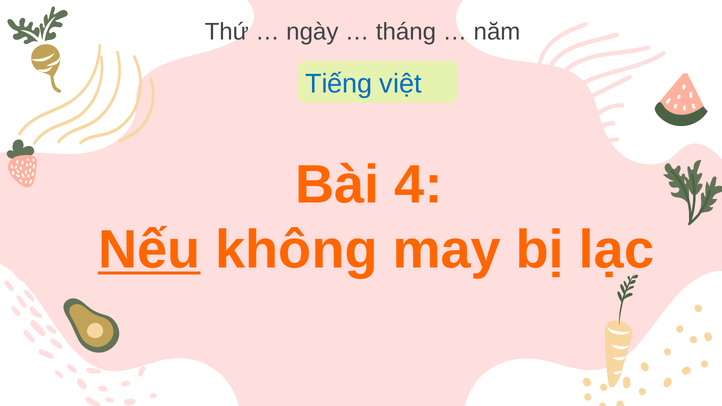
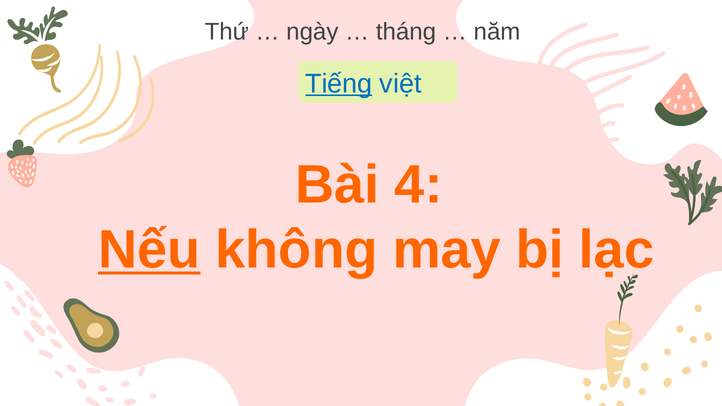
Tiếng underline: none -> present
